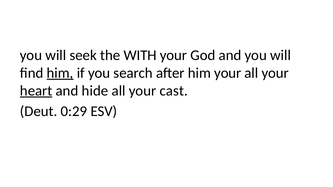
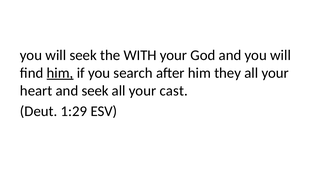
him your: your -> they
heart underline: present -> none
and hide: hide -> seek
0:29: 0:29 -> 1:29
